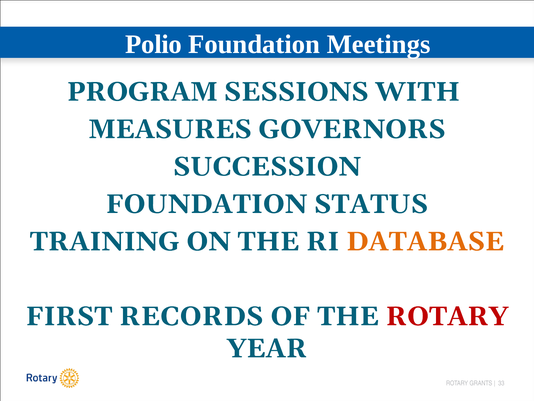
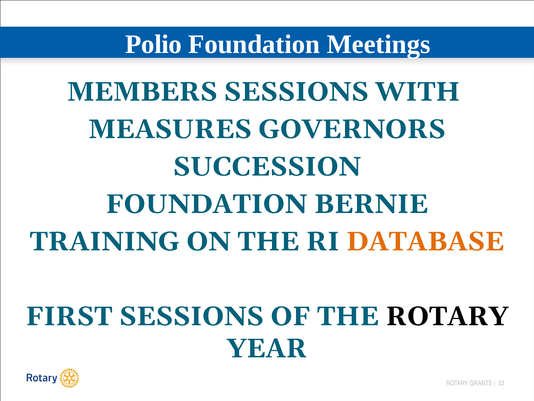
PROGRAM: PROGRAM -> MEMBERS
STATUS: STATUS -> BERNIE
FIRST RECORDS: RECORDS -> SESSIONS
ROTARY at (447, 316) colour: red -> black
